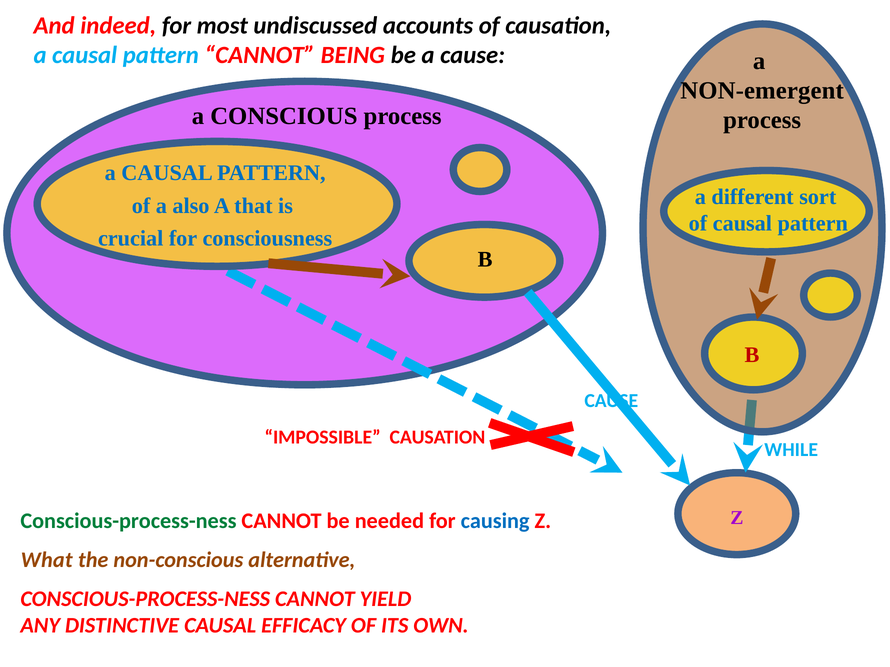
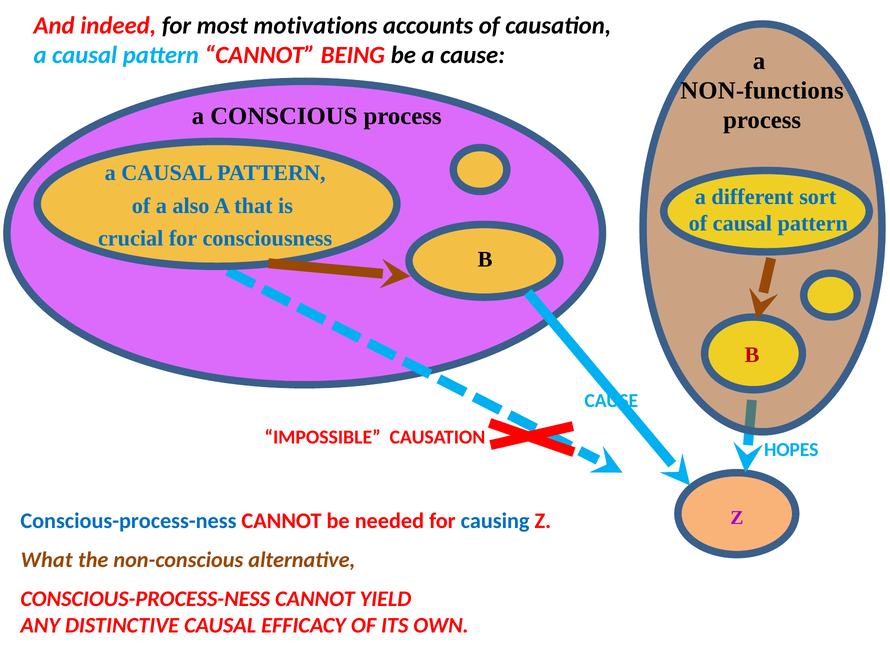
undiscussed: undiscussed -> motivations
NON-emergent: NON-emergent -> NON-functions
WHILE: WHILE -> HOPES
Conscious-process-ness at (128, 521) colour: green -> blue
